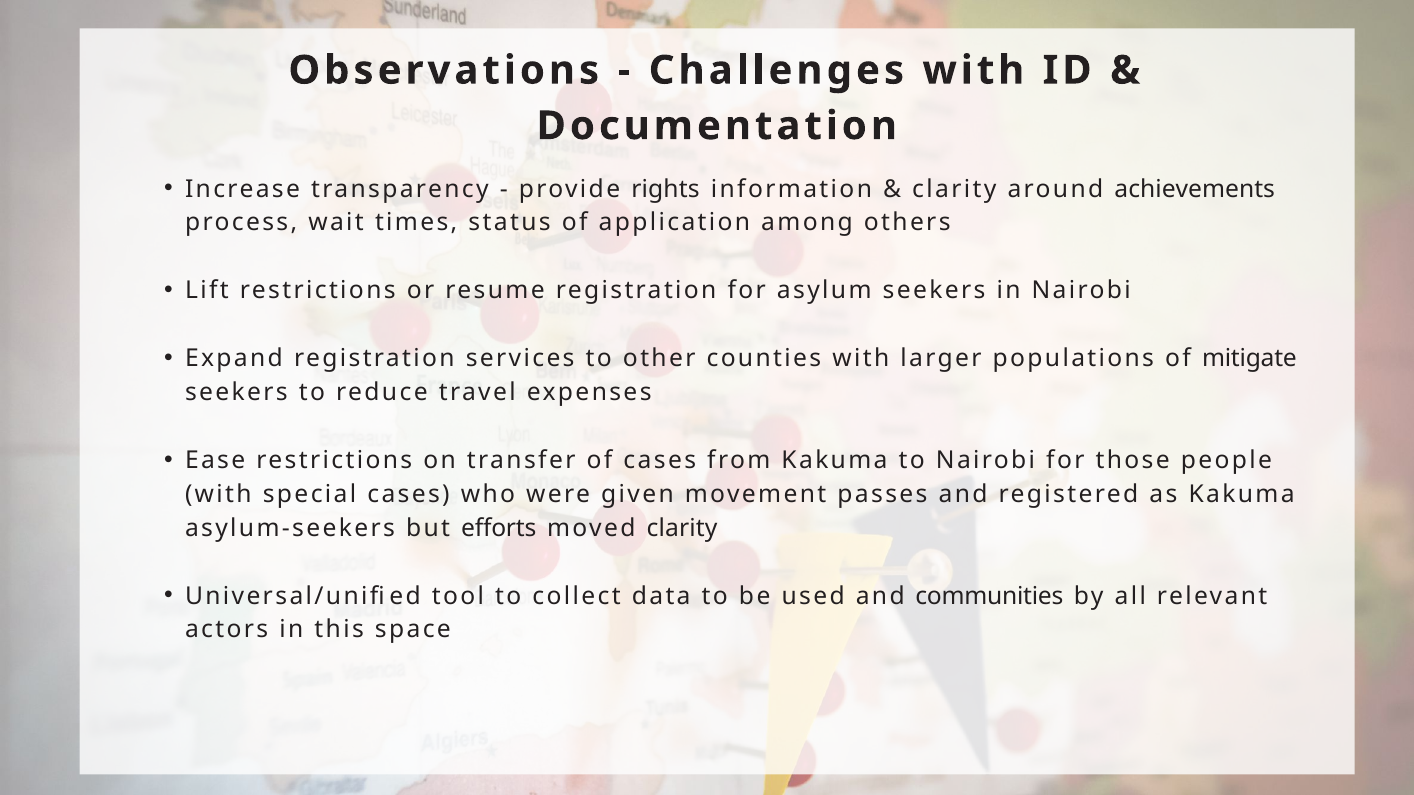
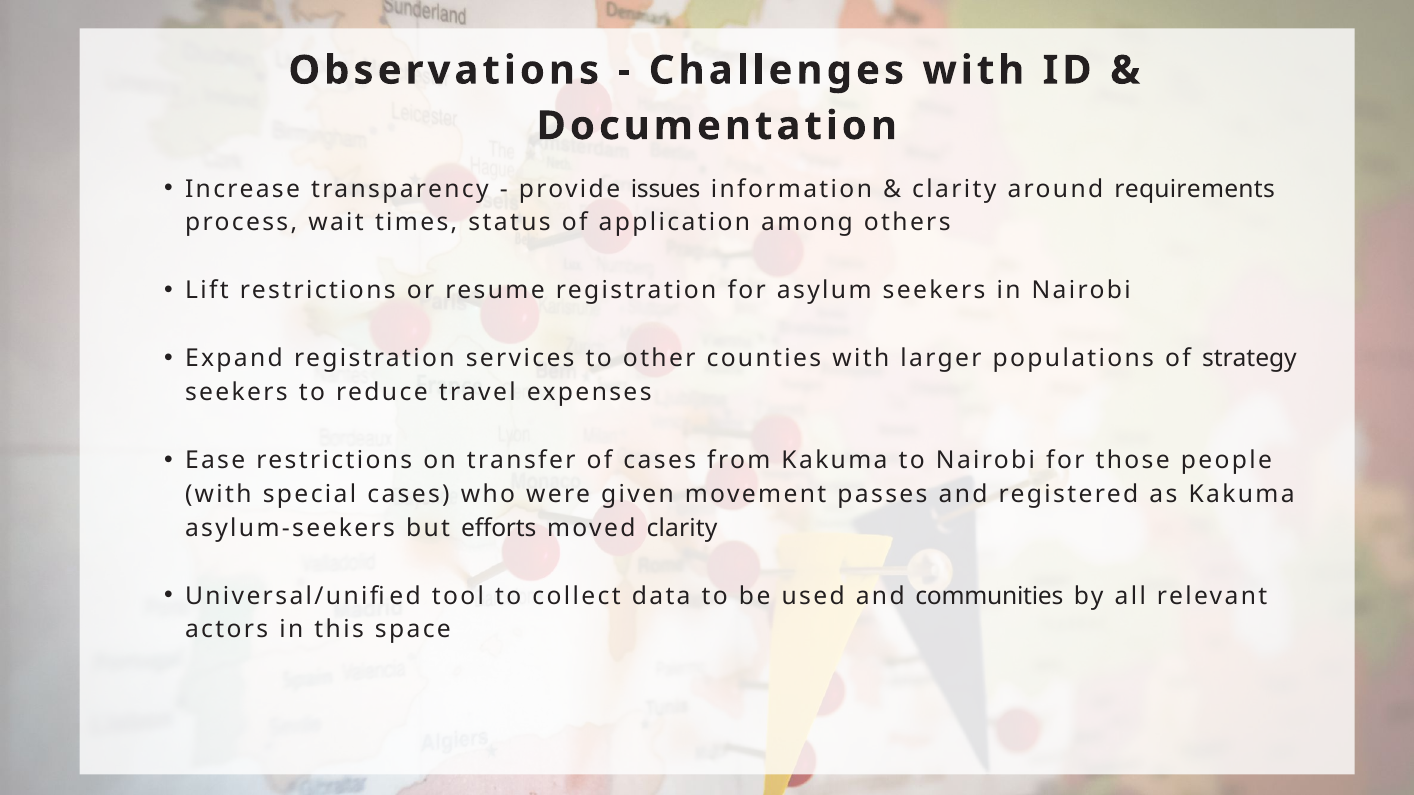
rights: rights -> issues
achievements: achievements -> requirements
mitigate: mitigate -> strategy
